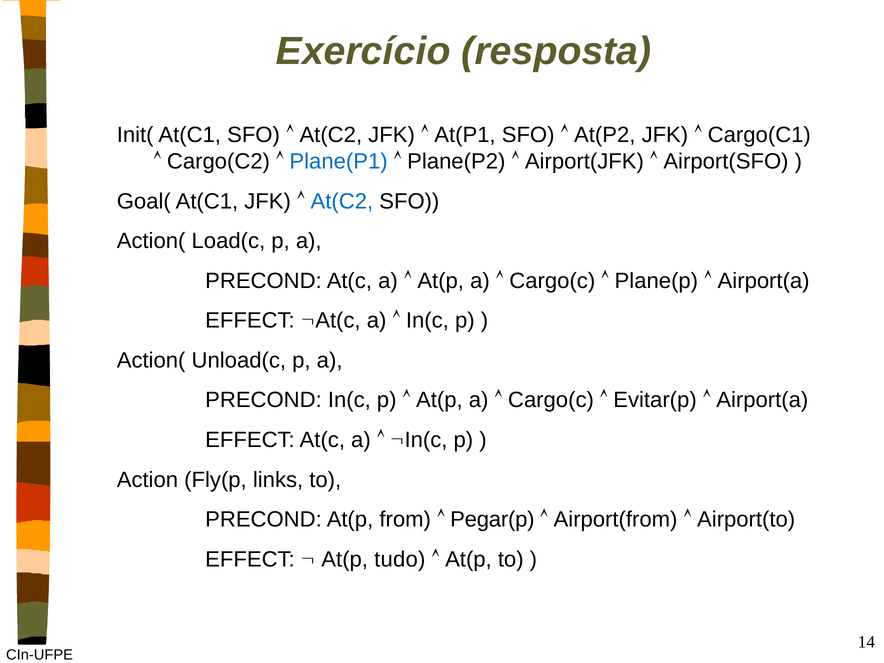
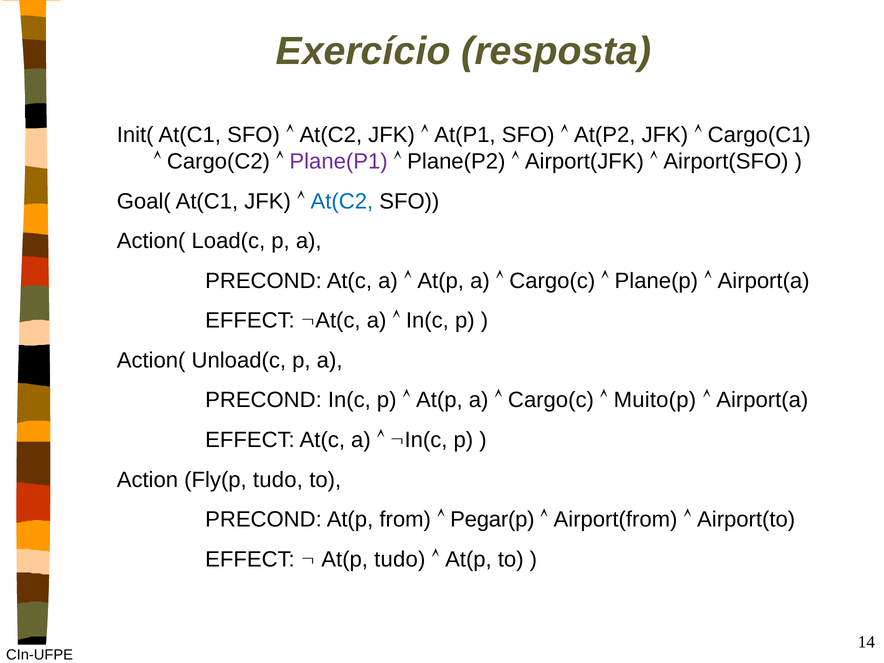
Plane(P1 colour: blue -> purple
Evitar(p: Evitar(p -> Muito(p
Fly(p links: links -> tudo
